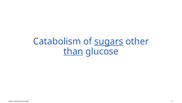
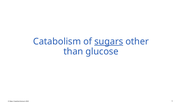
than underline: present -> none
